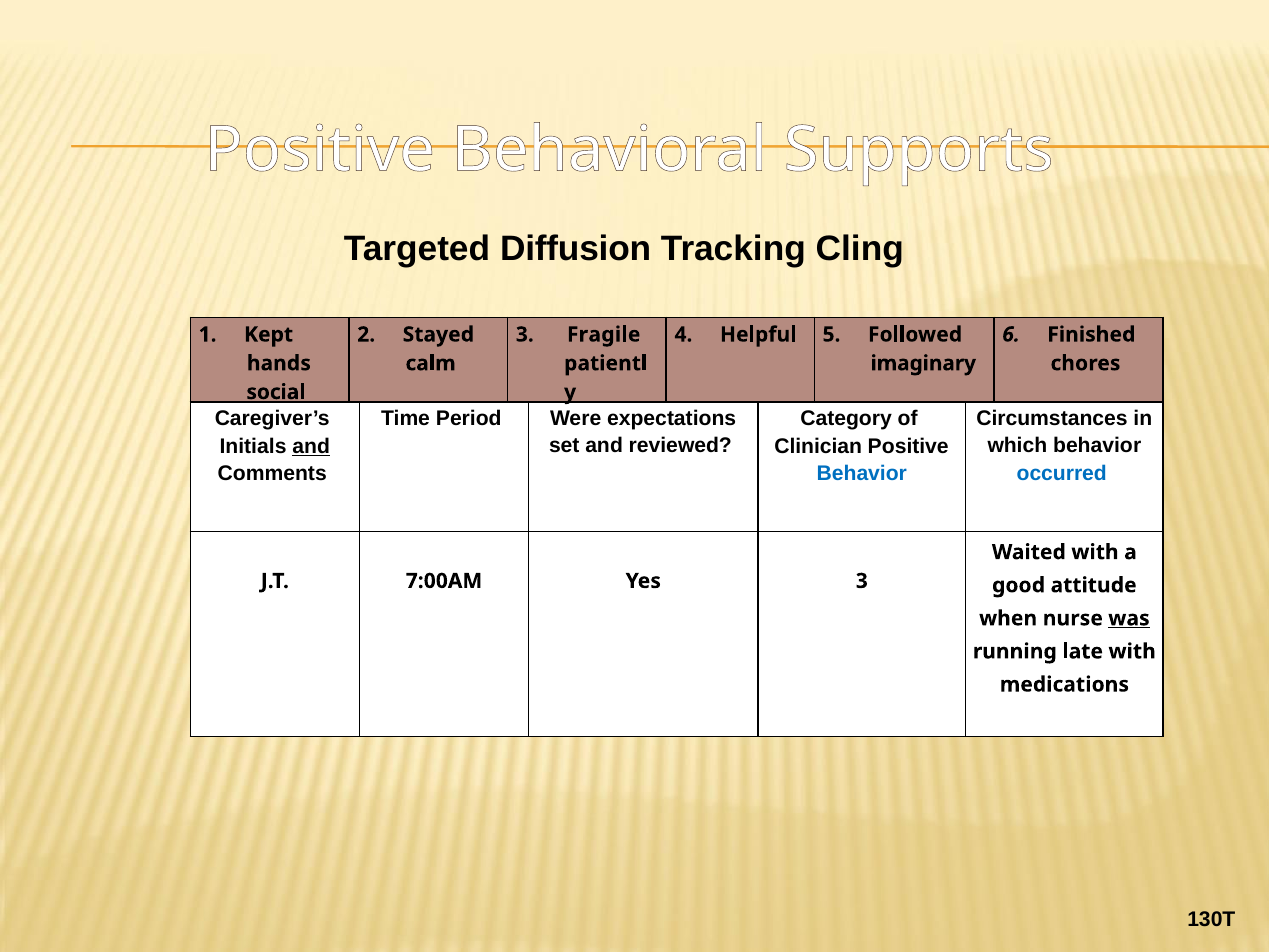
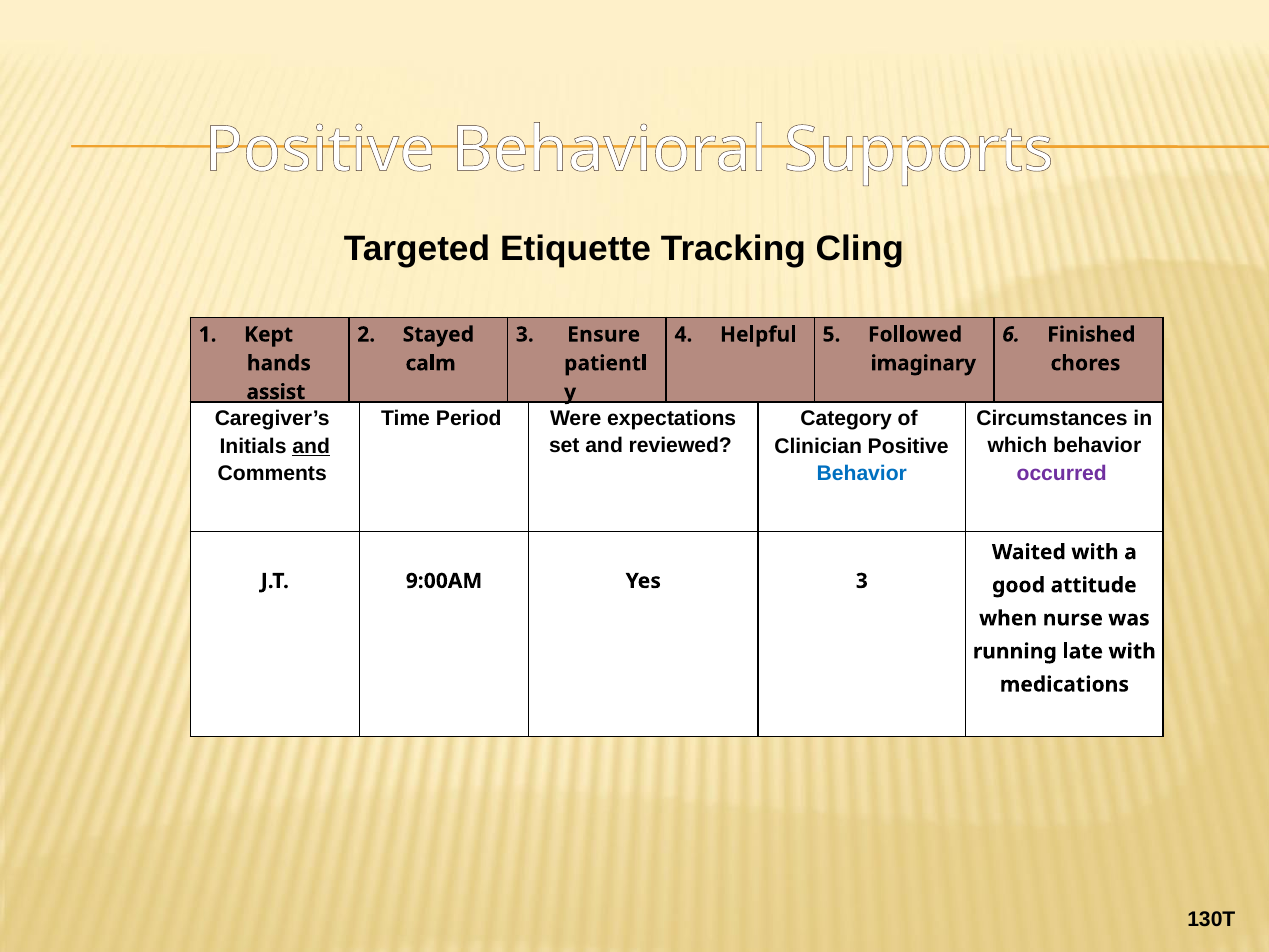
Diffusion: Diffusion -> Etiquette
Fragile: Fragile -> Ensure
social: social -> assist
occurred colour: blue -> purple
7:00AM: 7:00AM -> 9:00AM
was underline: present -> none
